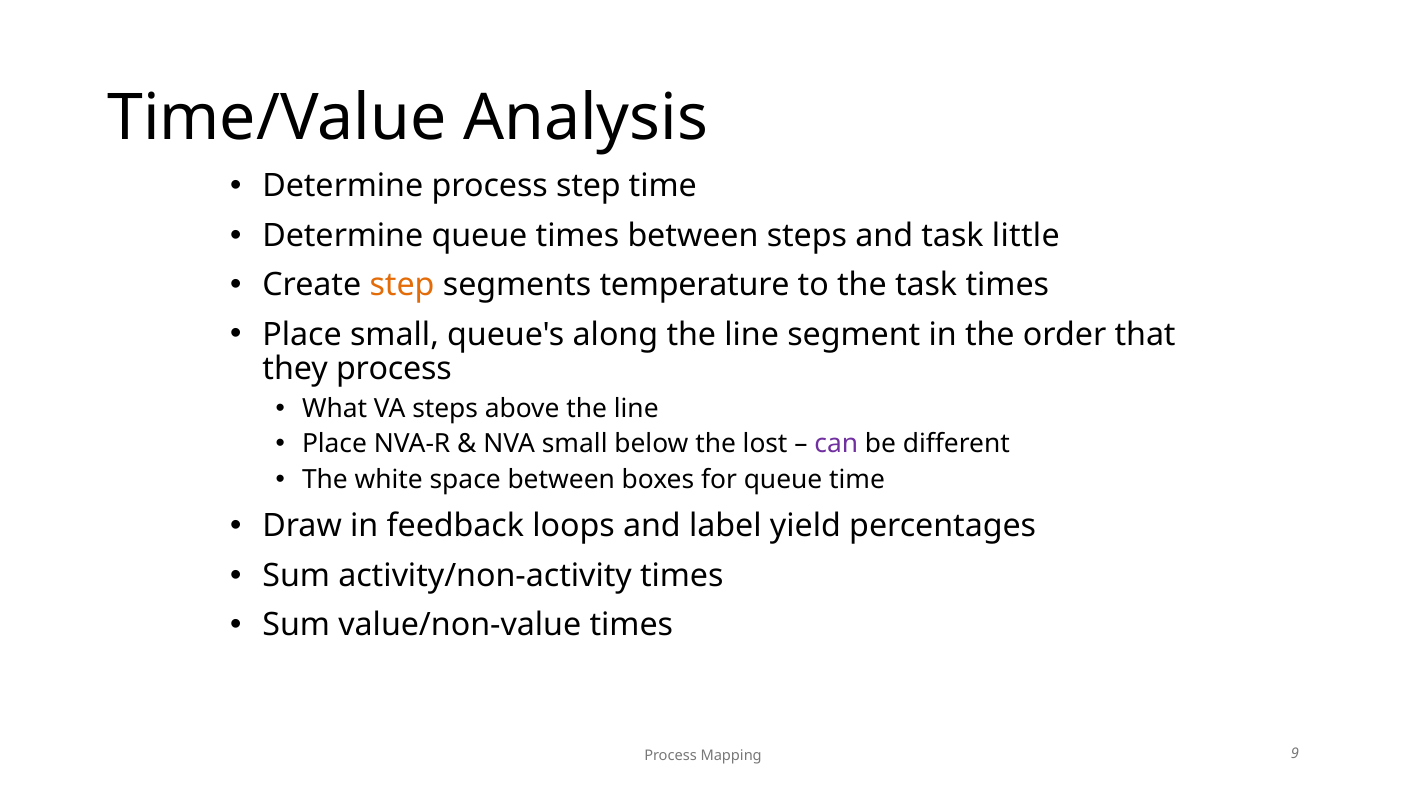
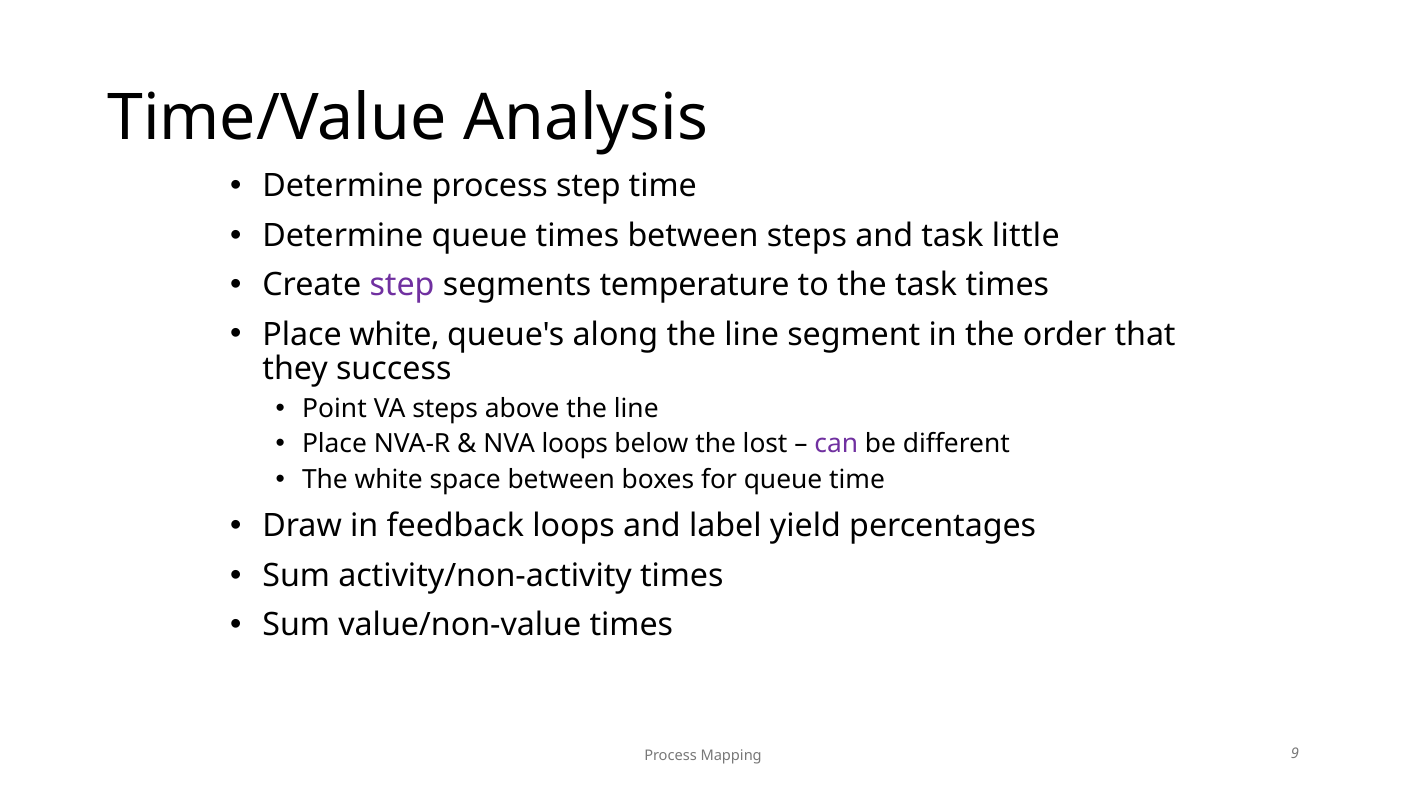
step at (402, 285) colour: orange -> purple
Place small: small -> white
they process: process -> success
What: What -> Point
NVA small: small -> loops
